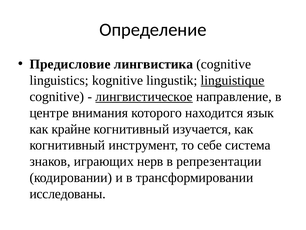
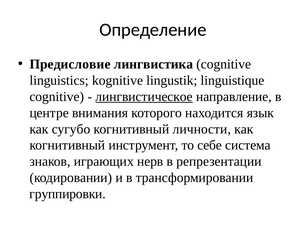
linguistique underline: present -> none
крайне: крайне -> сугубо
изучается: изучается -> личности
исследованы: исследованы -> группировки
